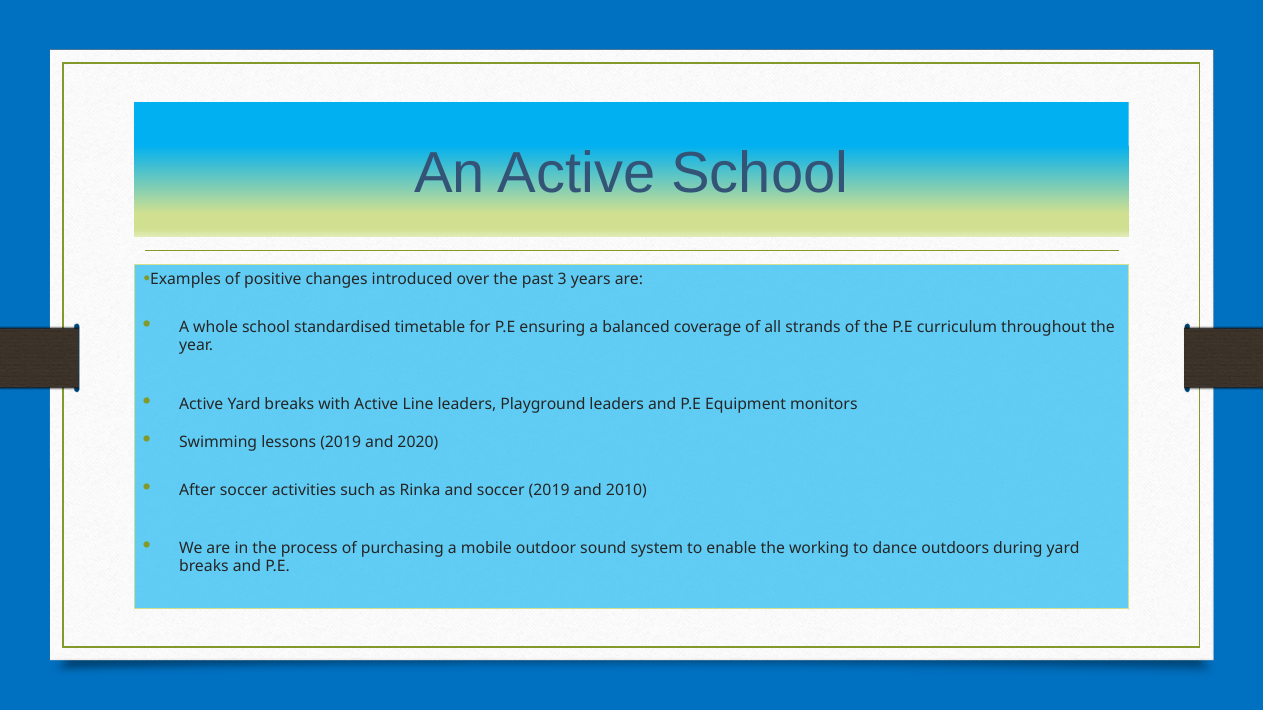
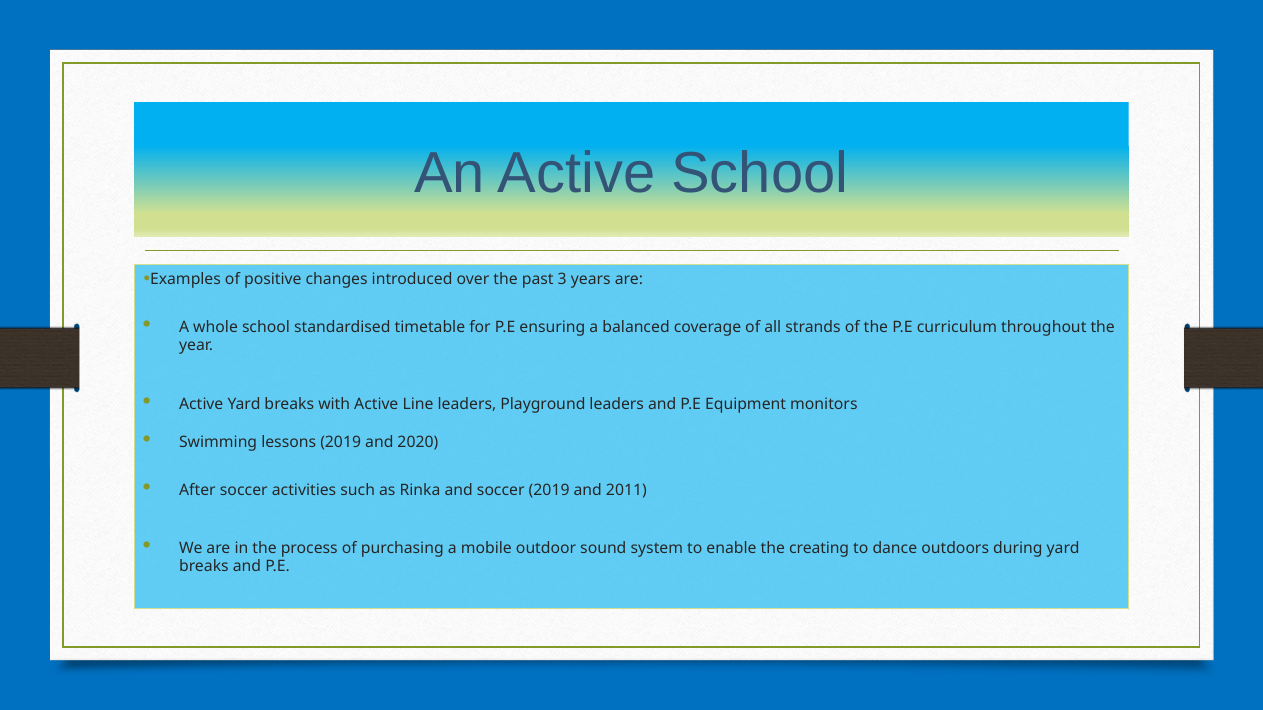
2010: 2010 -> 2011
working: working -> creating
